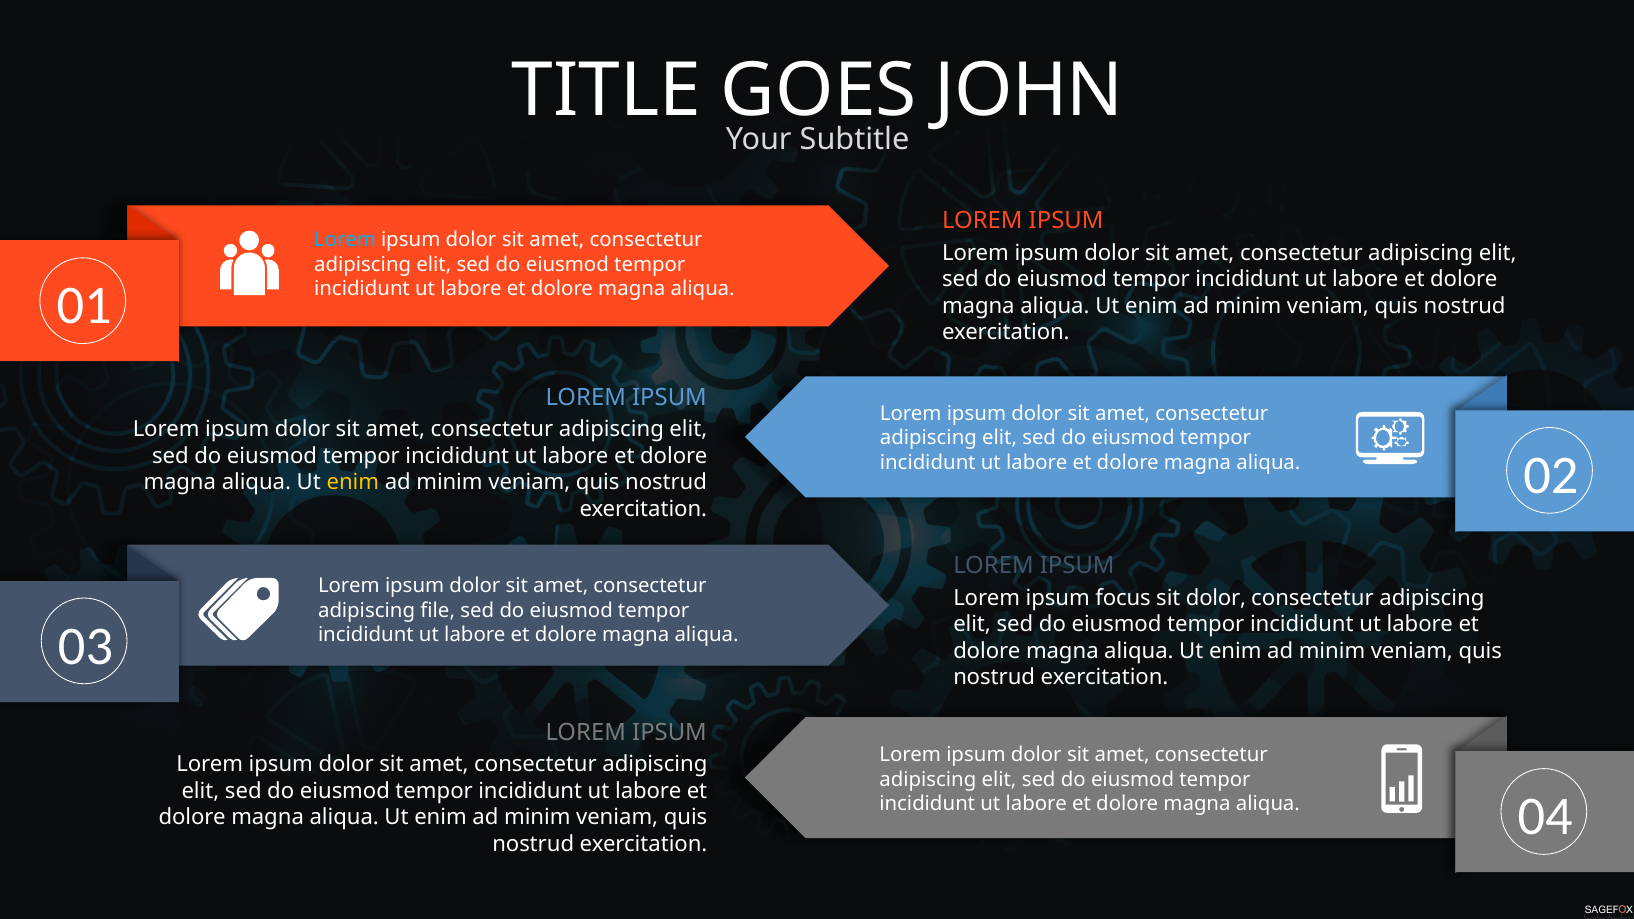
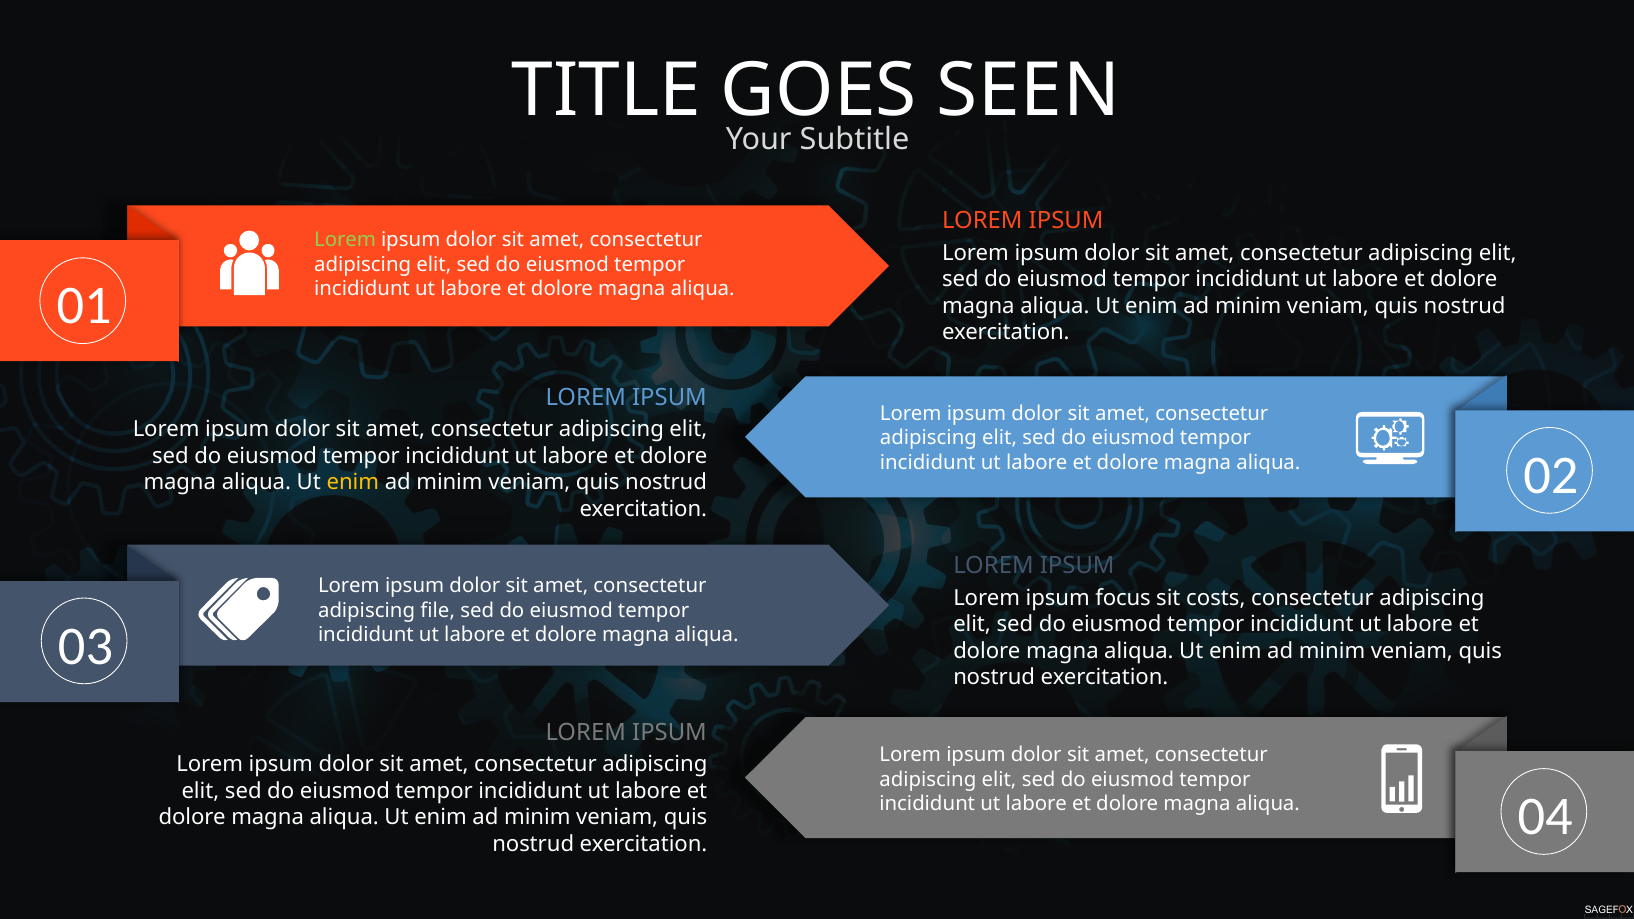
JOHN: JOHN -> SEEN
Lorem at (345, 240) colour: light blue -> light green
sit dolor: dolor -> costs
